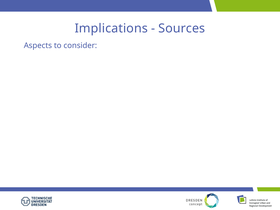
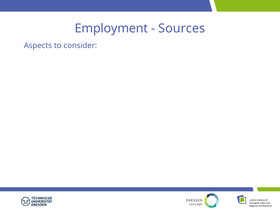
Implications: Implications -> Employment
